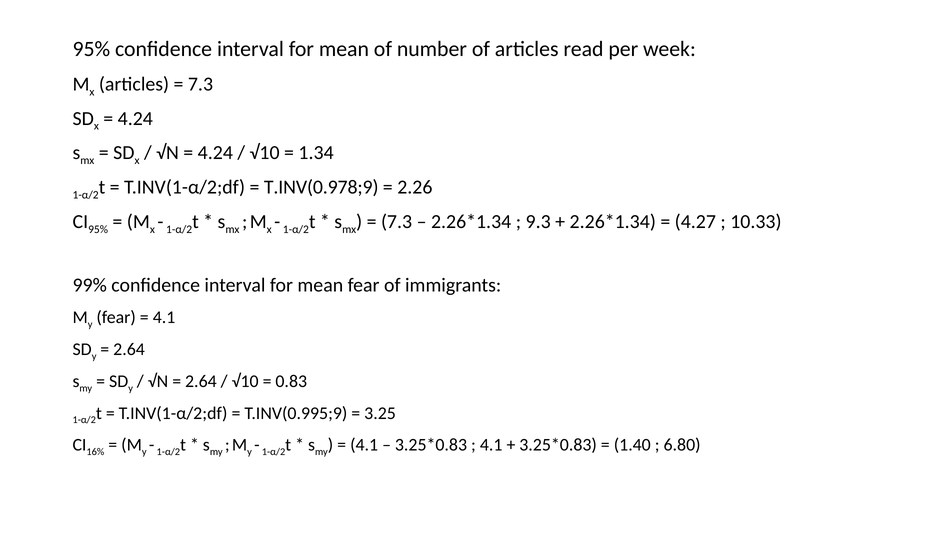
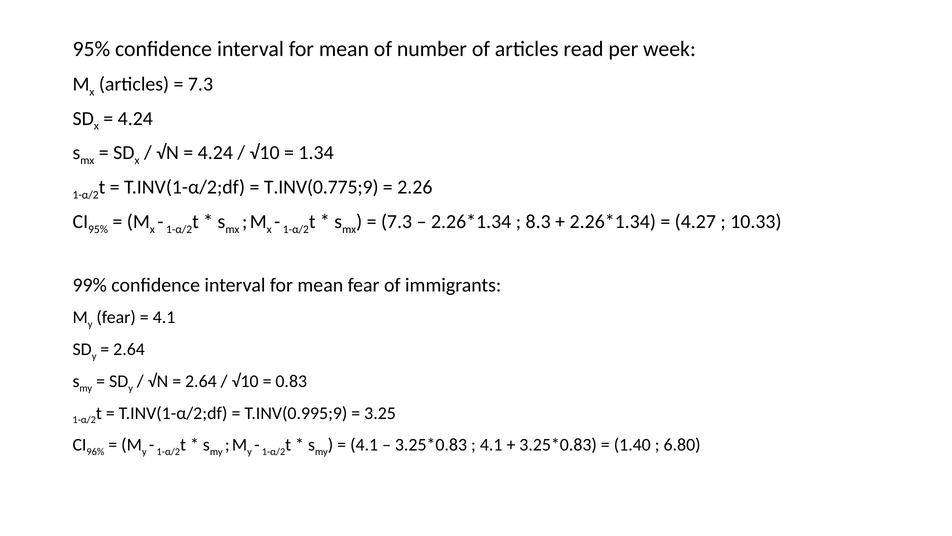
T.INV(0.978;9: T.INV(0.978;9 -> T.INV(0.775;9
9.3: 9.3 -> 8.3
16%: 16% -> 96%
